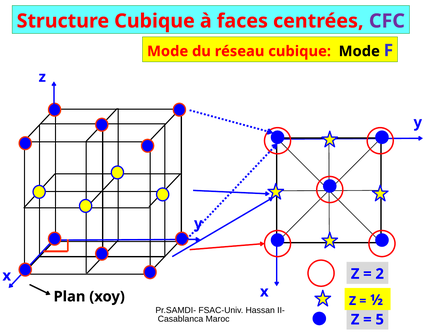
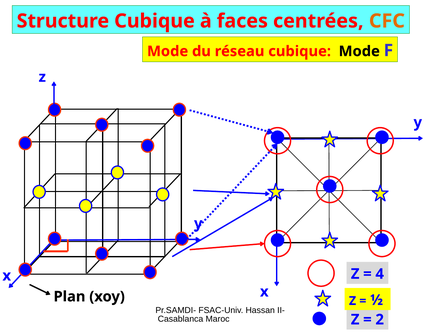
CFC colour: purple -> orange
2: 2 -> 4
5: 5 -> 2
